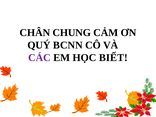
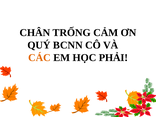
CHUNG: CHUNG -> TRỐNG
CÁC colour: purple -> orange
BIẾT: BIẾT -> PHẢI
